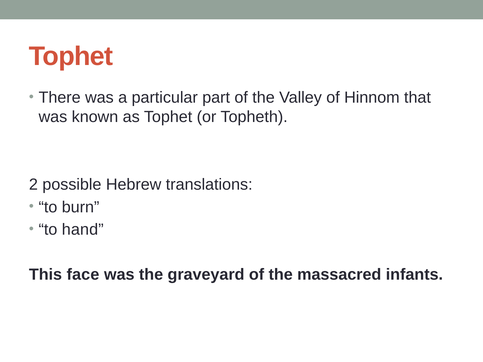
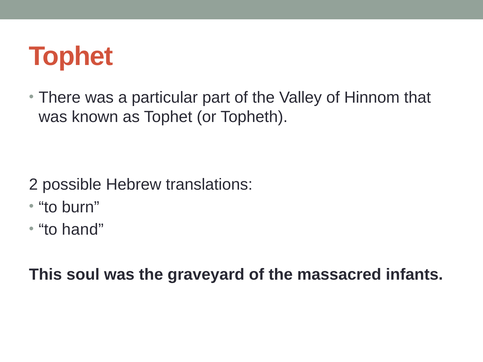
face: face -> soul
